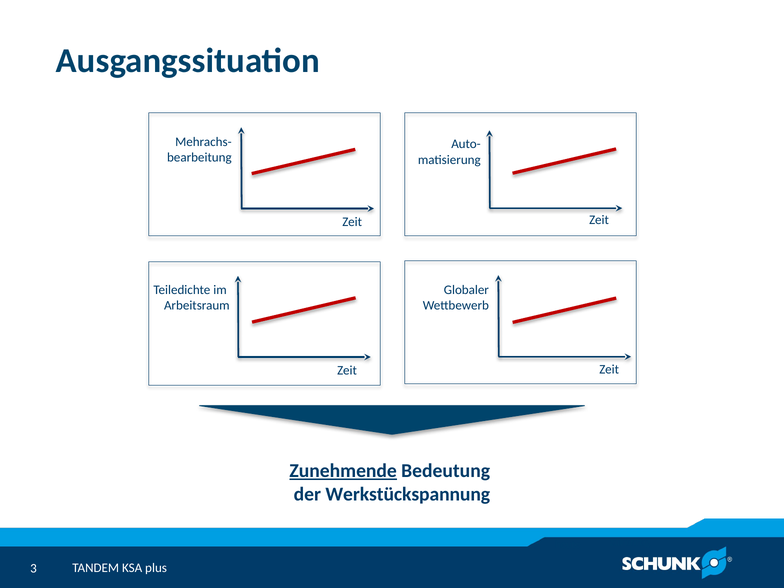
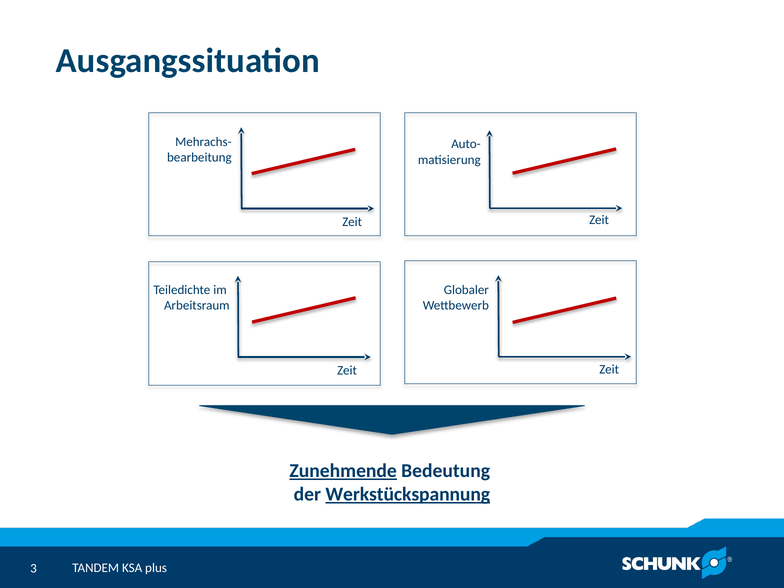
Werkstückspannung underline: none -> present
